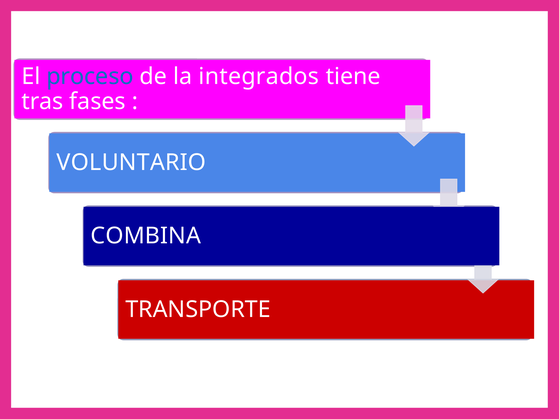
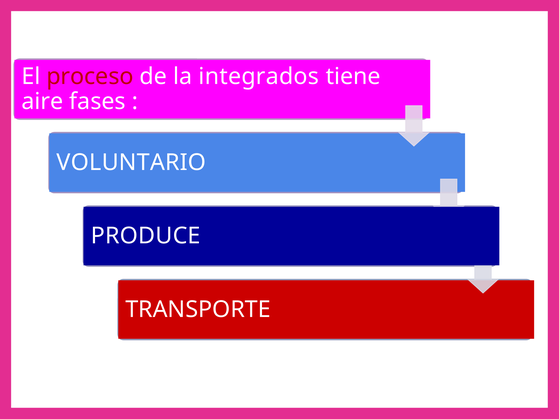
proceso colour: blue -> red
tras: tras -> aire
COMBINA: COMBINA -> PRODUCE
